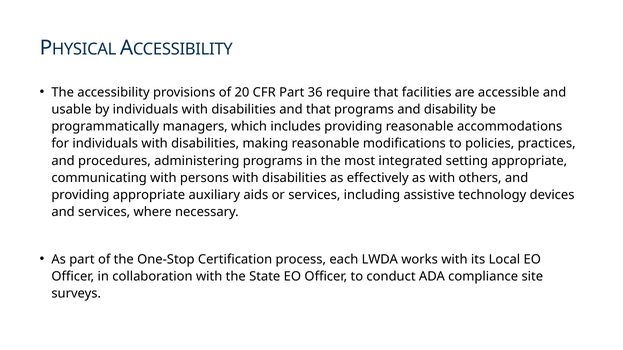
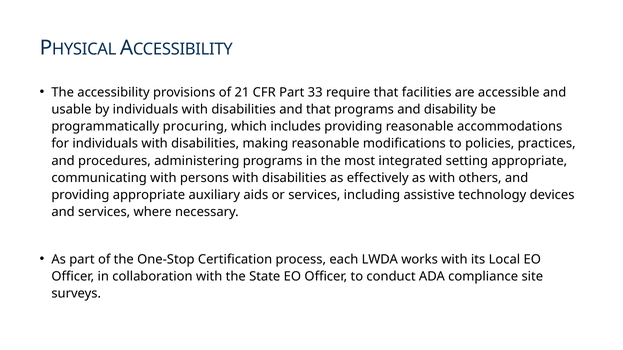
20: 20 -> 21
36: 36 -> 33
managers: managers -> procuring
